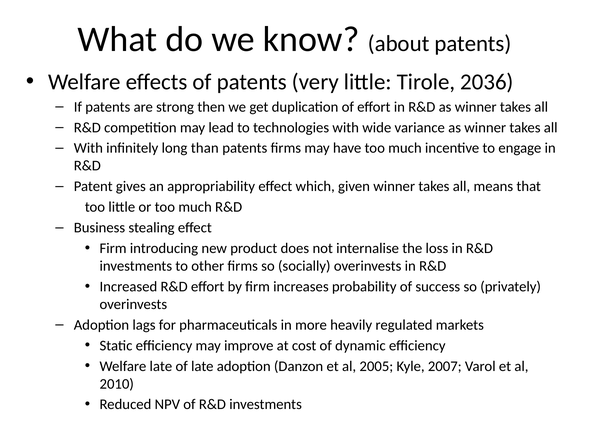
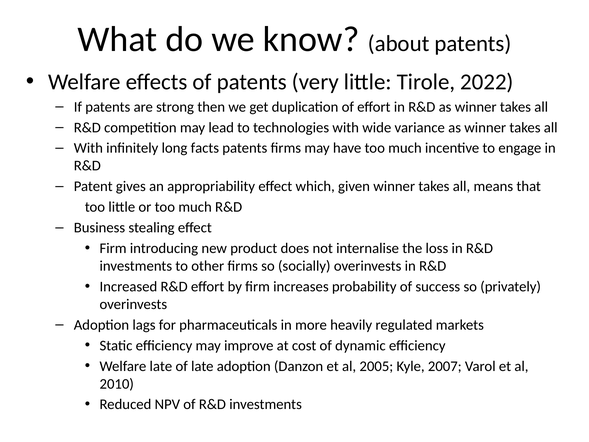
2036: 2036 -> 2022
than: than -> facts
